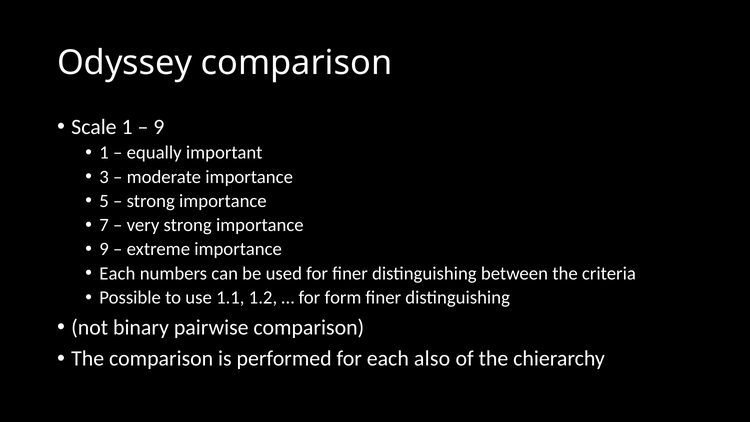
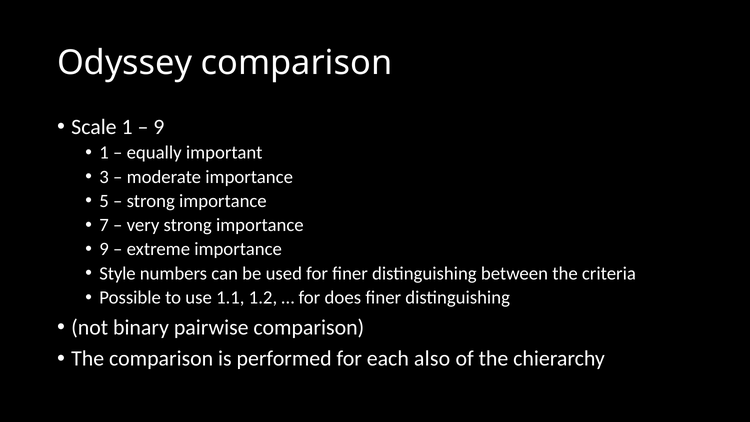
Each at (117, 273): Each -> Style
form: form -> does
